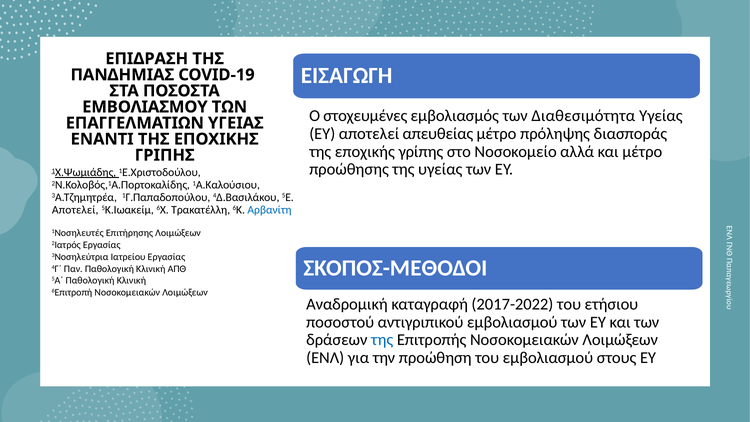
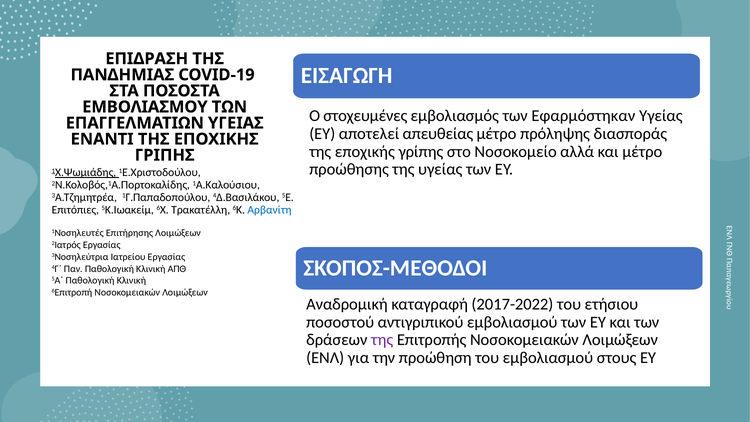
Διαθεσιμότητα: Διαθεσιμότητα -> Εφαρμόστηκαν
Αποτελεί at (75, 210): Αποτελεί -> Επιτόπιες
της at (382, 340) colour: blue -> purple
